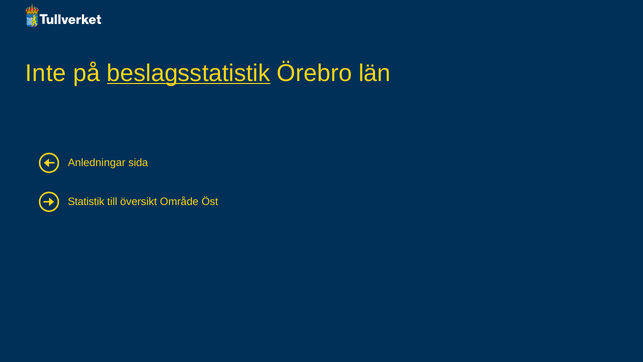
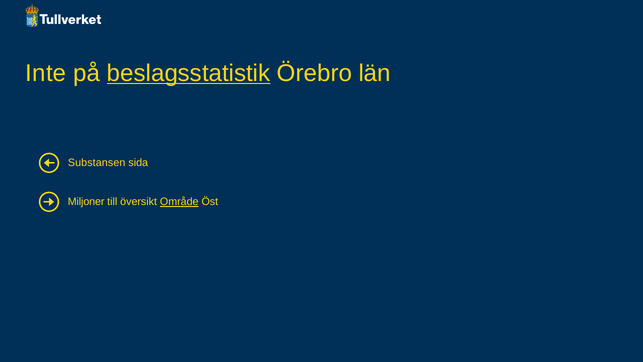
Anledningar: Anledningar -> Substansen
Statistik: Statistik -> Miljoner
Område underline: none -> present
